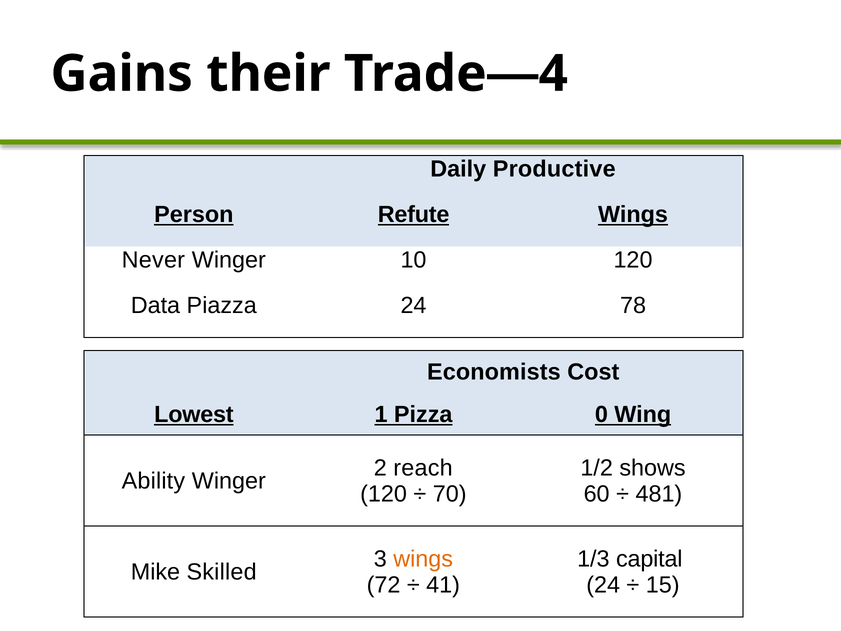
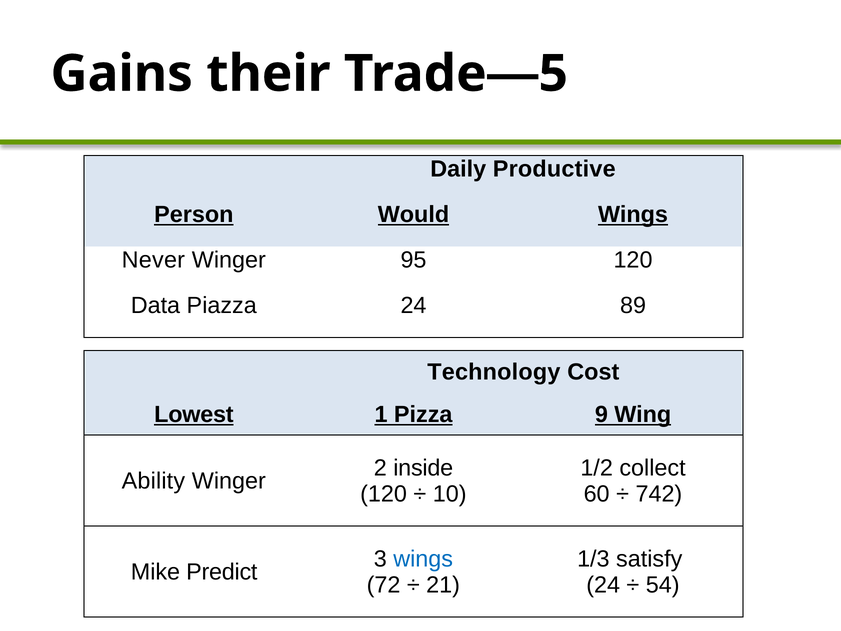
4: 4 -> 5
Refute: Refute -> Would
10: 10 -> 95
78: 78 -> 89
Economists: Economists -> Technology
0: 0 -> 9
reach: reach -> inside
shows: shows -> collect
70: 70 -> 10
481: 481 -> 742
wings at (423, 559) colour: orange -> blue
capital: capital -> satisfy
Skilled: Skilled -> Predict
41: 41 -> 21
15: 15 -> 54
